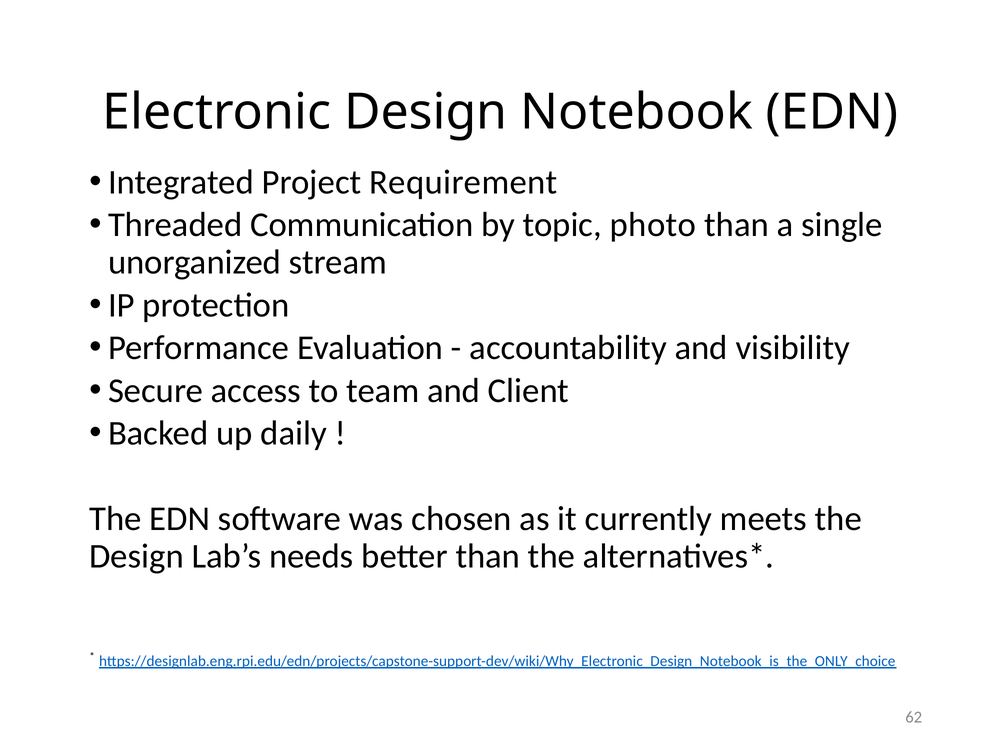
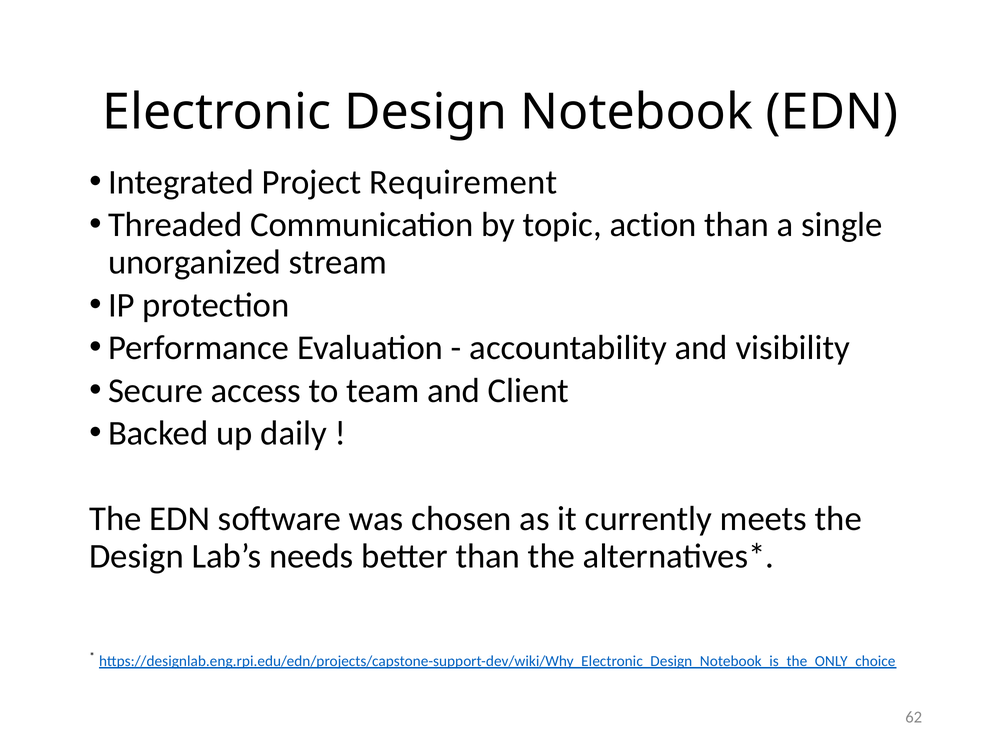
photo: photo -> action
